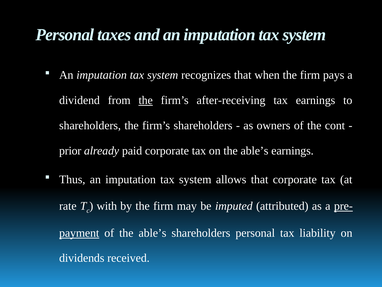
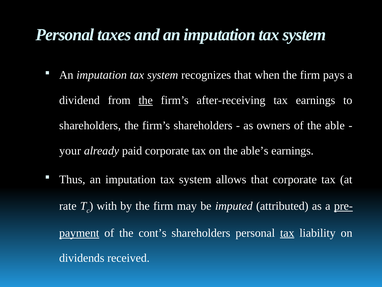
cont: cont -> able
prior: prior -> your
of the able’s: able’s -> cont’s
tax at (287, 232) underline: none -> present
